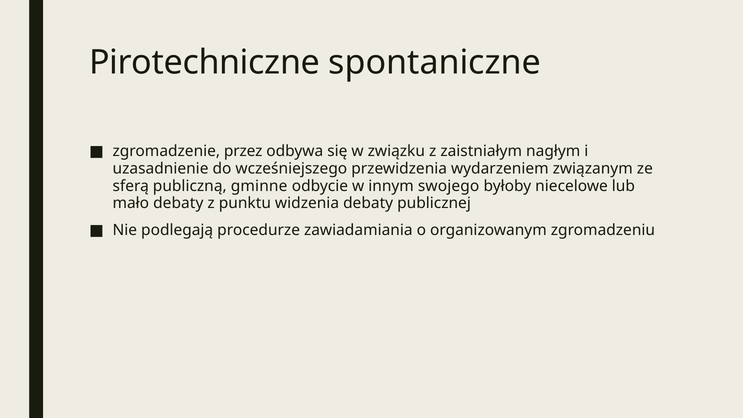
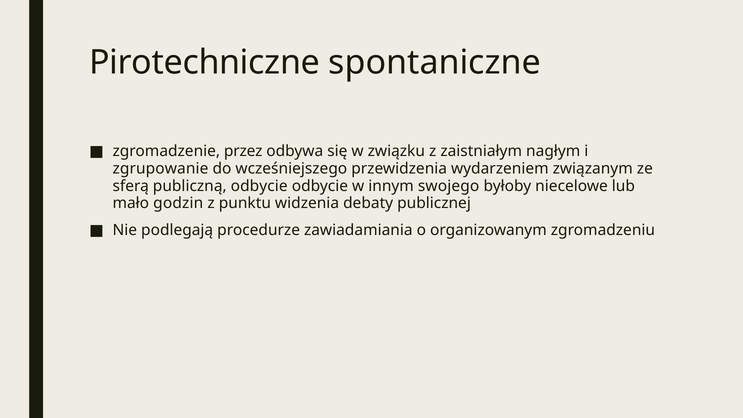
uzasadnienie: uzasadnienie -> zgrupowanie
publiczną gminne: gminne -> odbycie
mało debaty: debaty -> godzin
